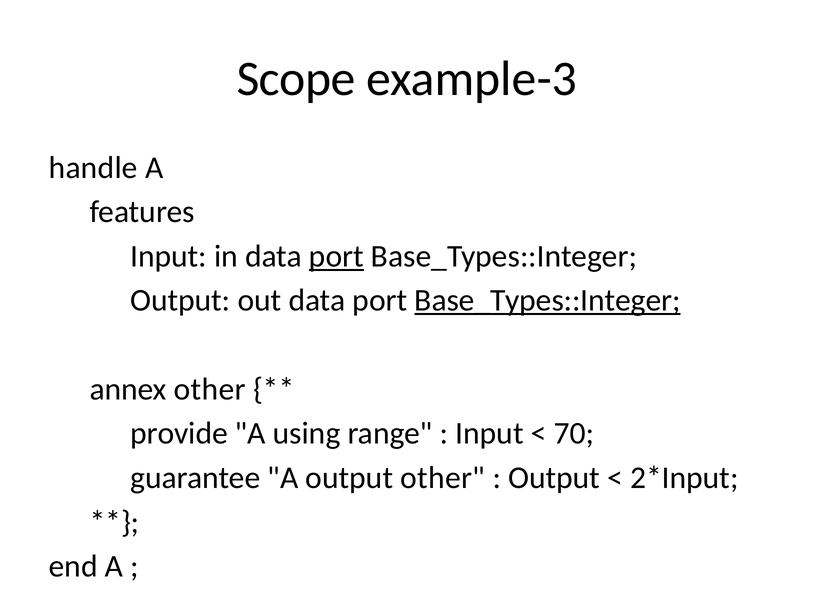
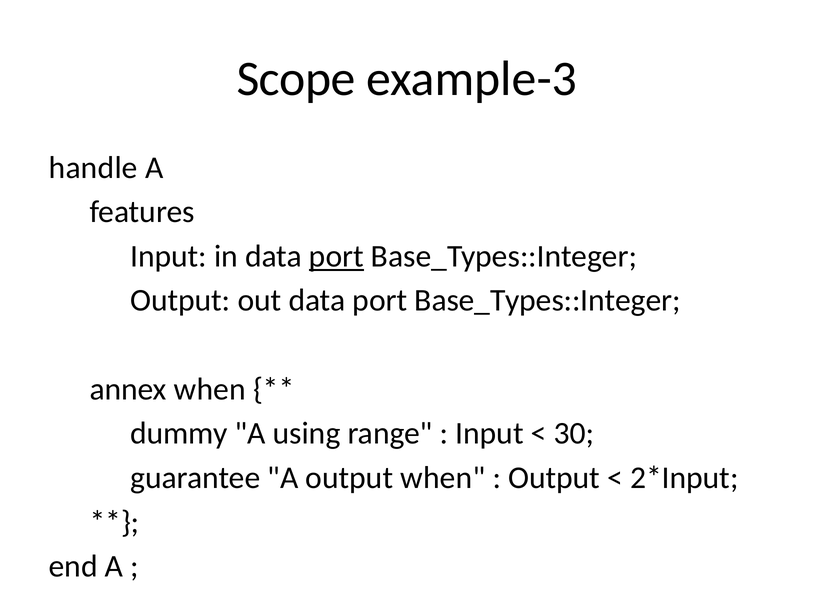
Base_Types::Integer at (547, 301) underline: present -> none
annex other: other -> when
provide: provide -> dummy
70: 70 -> 30
output other: other -> when
